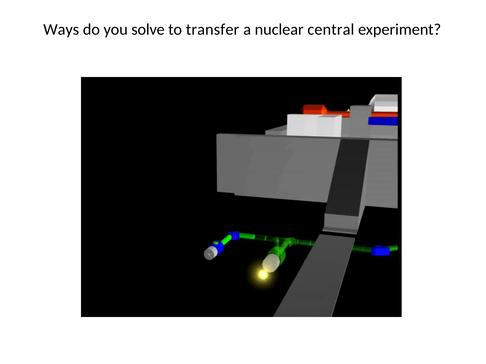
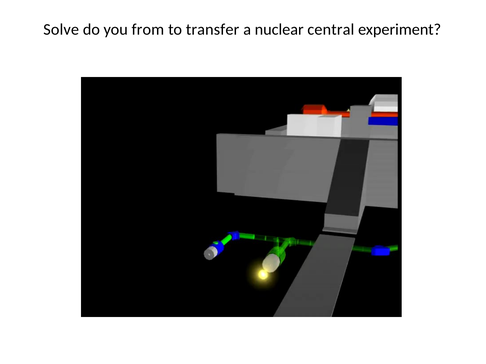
Ways: Ways -> Solve
solve: solve -> from
